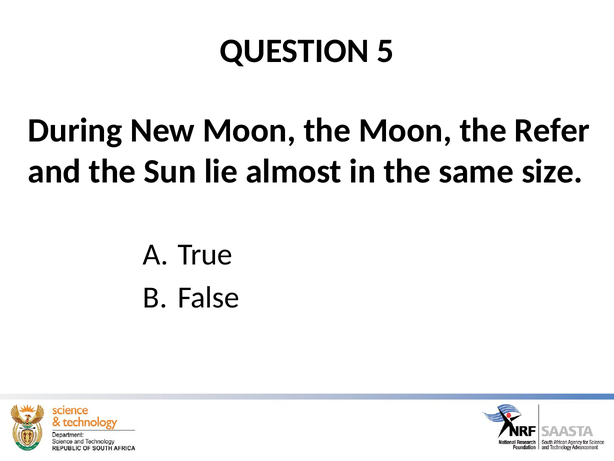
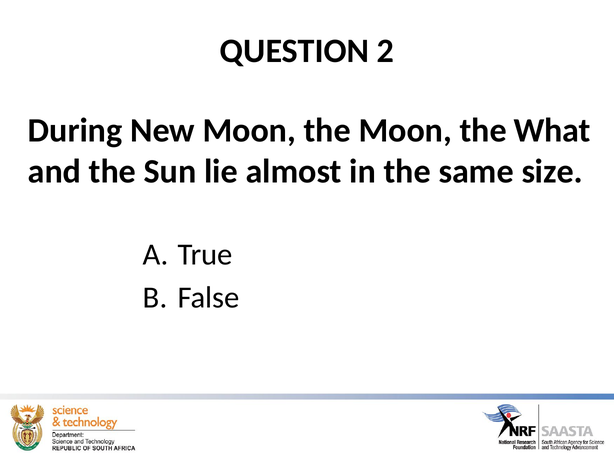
5: 5 -> 2
Refer: Refer -> What
